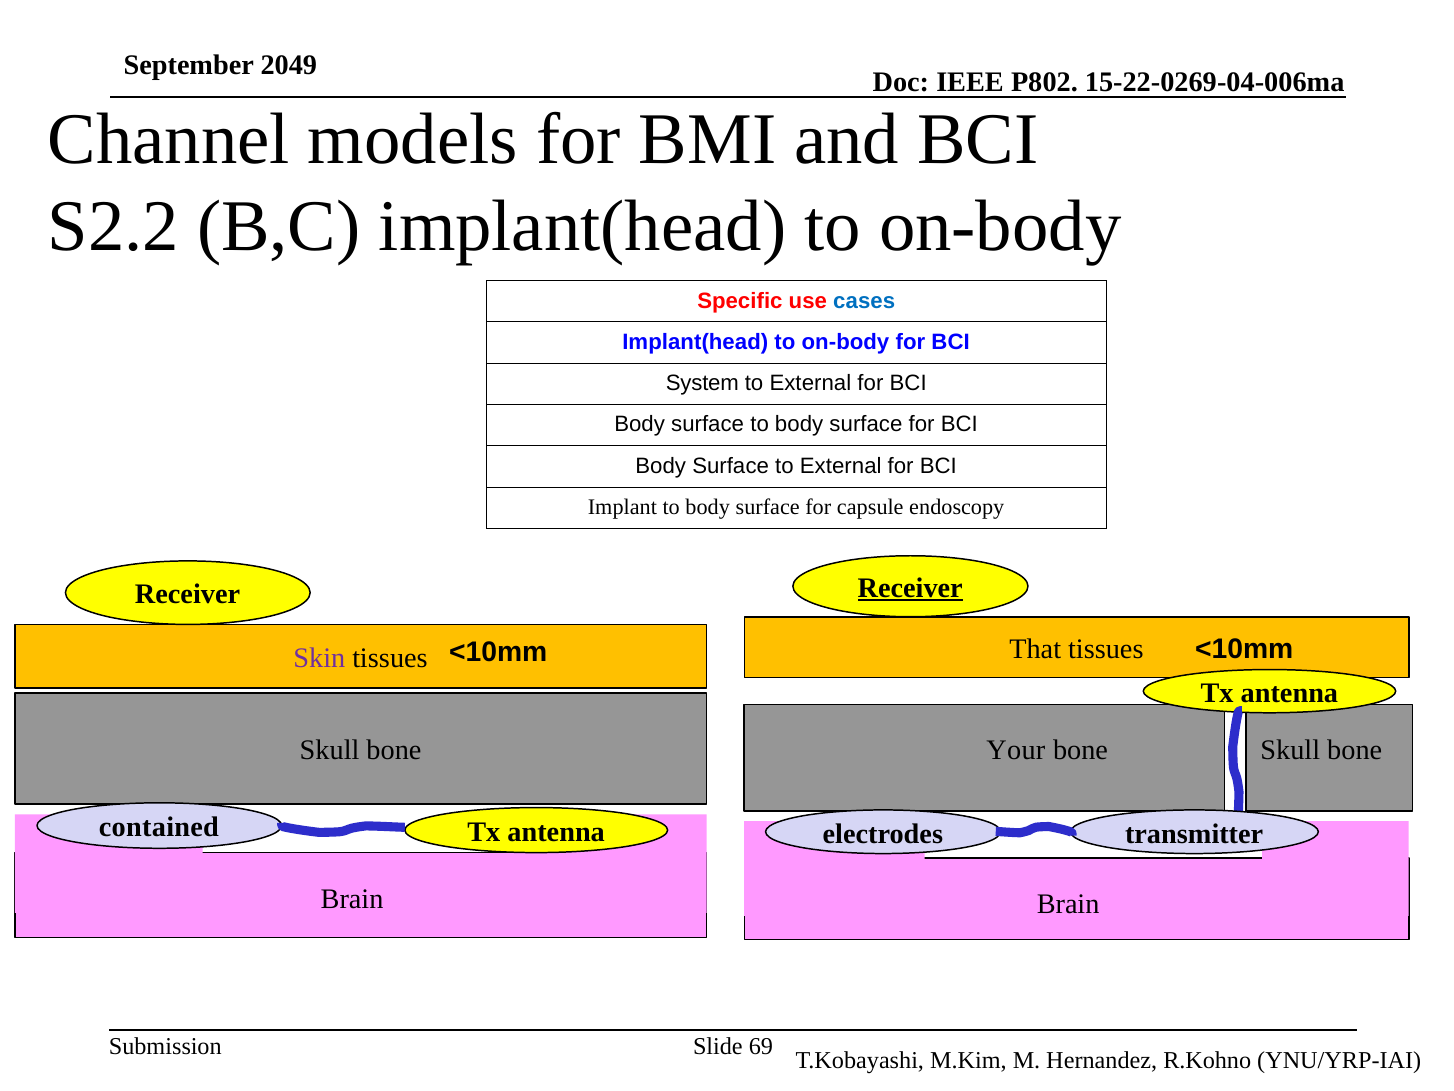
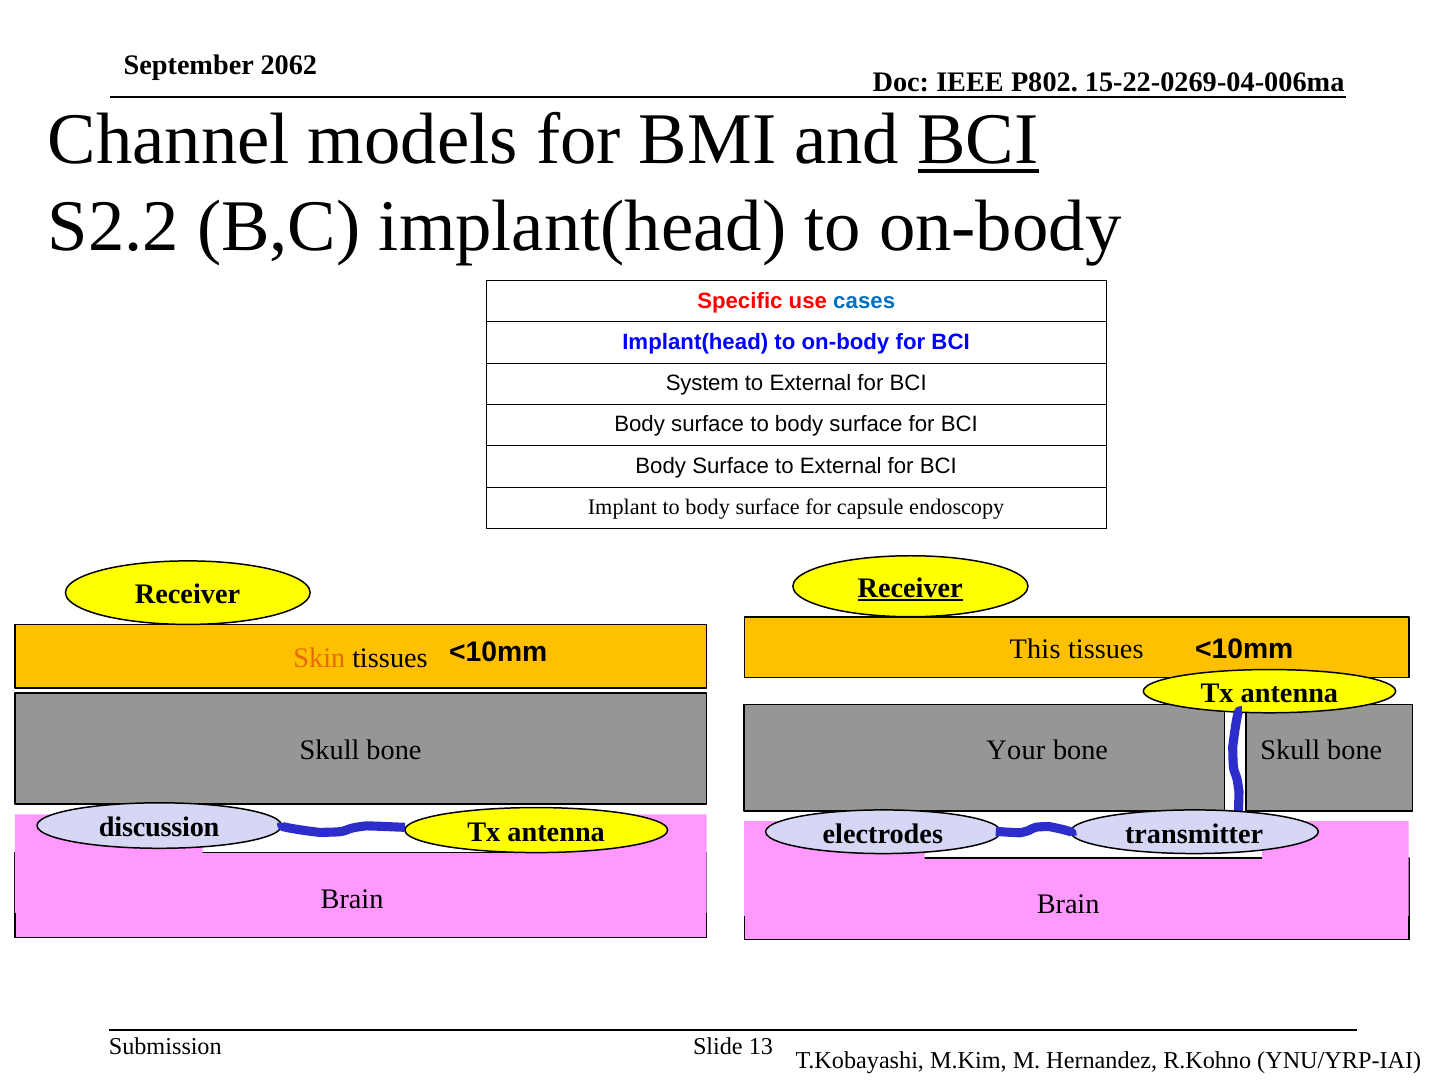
2049: 2049 -> 2062
BCI at (978, 139) underline: none -> present
That: That -> This
Skin colour: purple -> orange
contained: contained -> discussion
69: 69 -> 13
